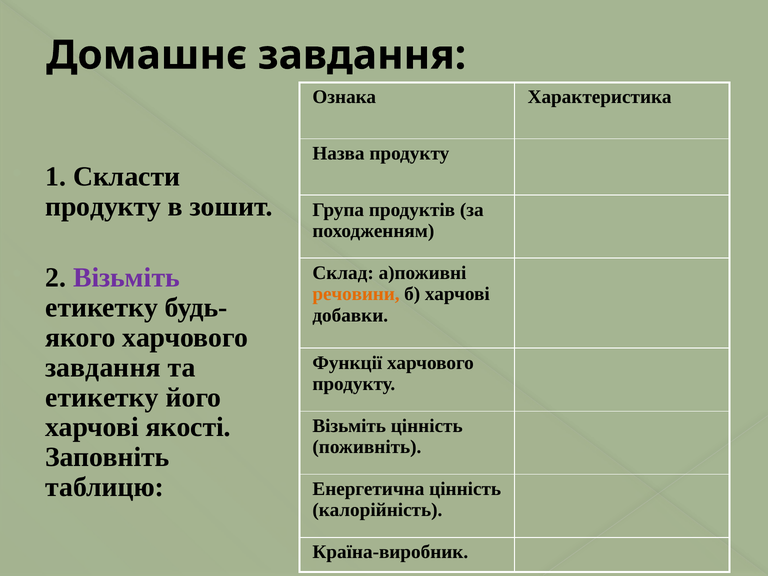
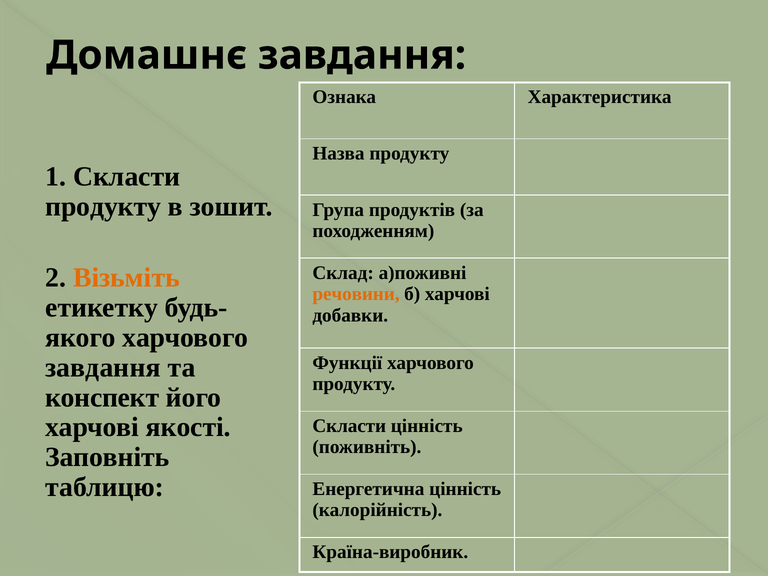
Візьміть at (126, 278) colour: purple -> orange
етикетку at (102, 397): етикетку -> конспект
Візьміть at (349, 426): Візьміть -> Скласти
